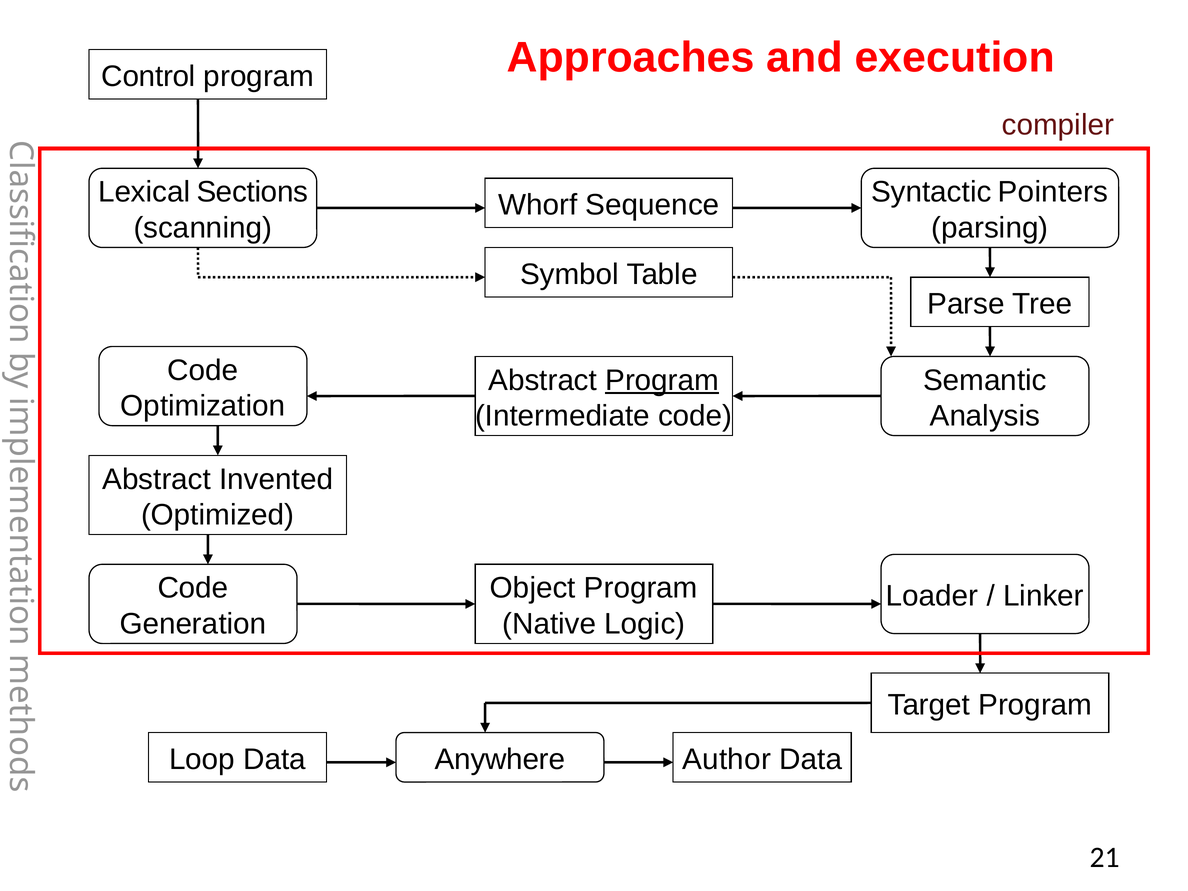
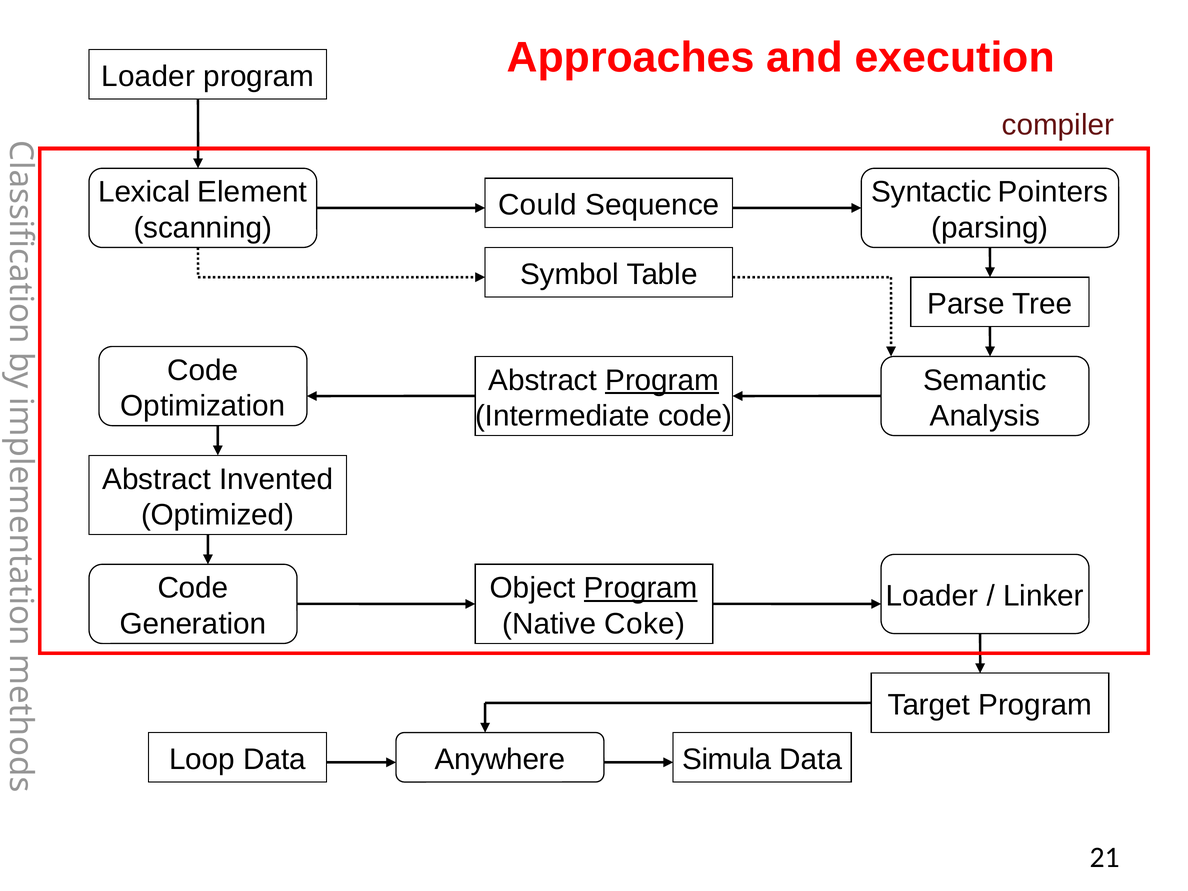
Control at (148, 76): Control -> Loader
Sections: Sections -> Element
Whorf: Whorf -> Could
Program at (641, 588) underline: none -> present
Logic: Logic -> Coke
Author: Author -> Simula
